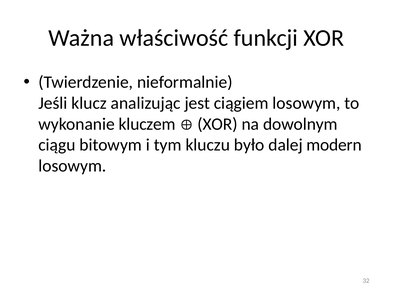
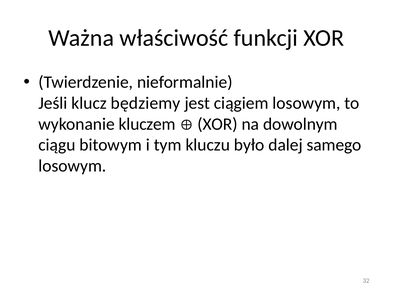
analizując: analizując -> będziemy
modern: modern -> samego
